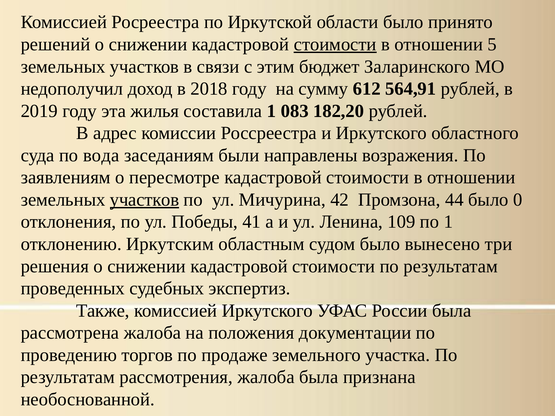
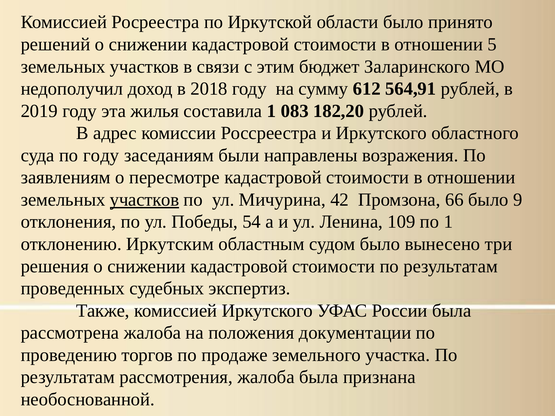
стоимости at (335, 44) underline: present -> none
по вода: вода -> году
44: 44 -> 66
0: 0 -> 9
41: 41 -> 54
